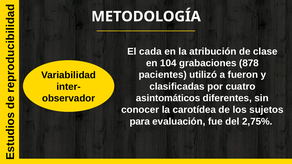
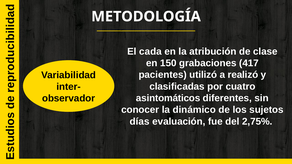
104: 104 -> 150
878: 878 -> 417
fueron: fueron -> realizó
carotídea: carotídea -> dinámico
para: para -> días
